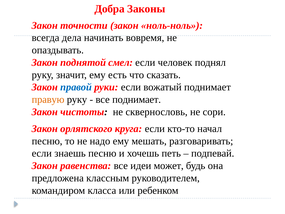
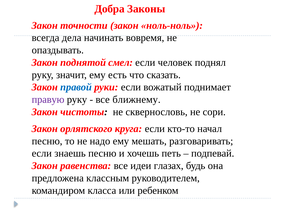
правую colour: orange -> purple
все поднимает: поднимает -> ближнему
может: может -> глазах
